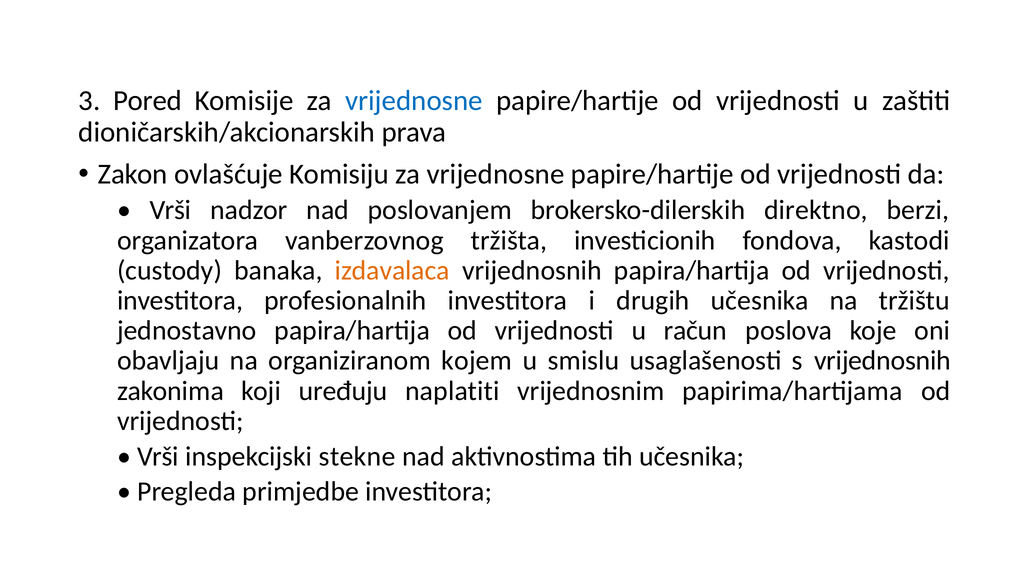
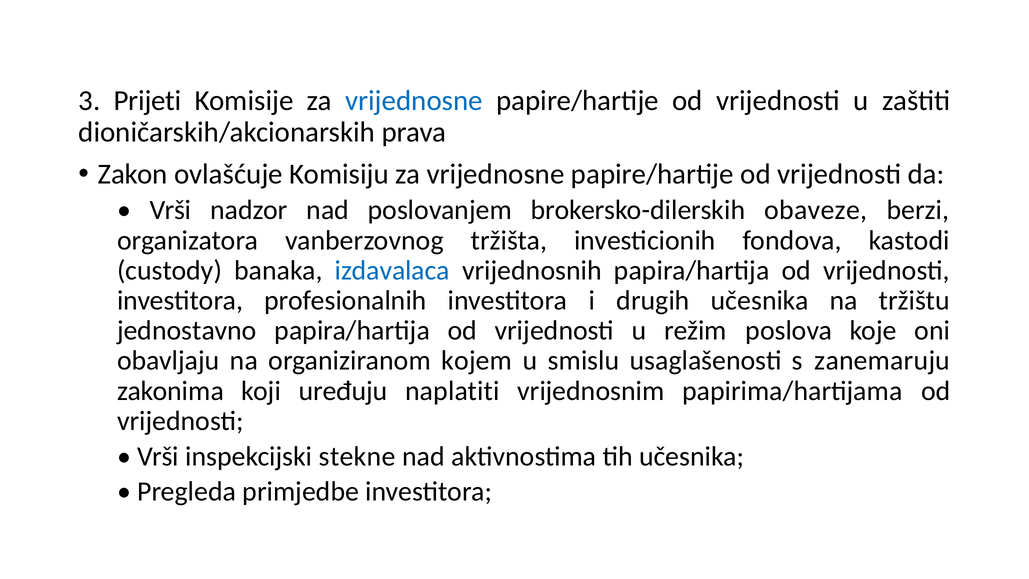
Pored: Pored -> Prijeti
direktno: direktno -> obaveze
izdavalaca colour: orange -> blue
račun: račun -> režim
s vrijednosnih: vrijednosnih -> zanemaruju
